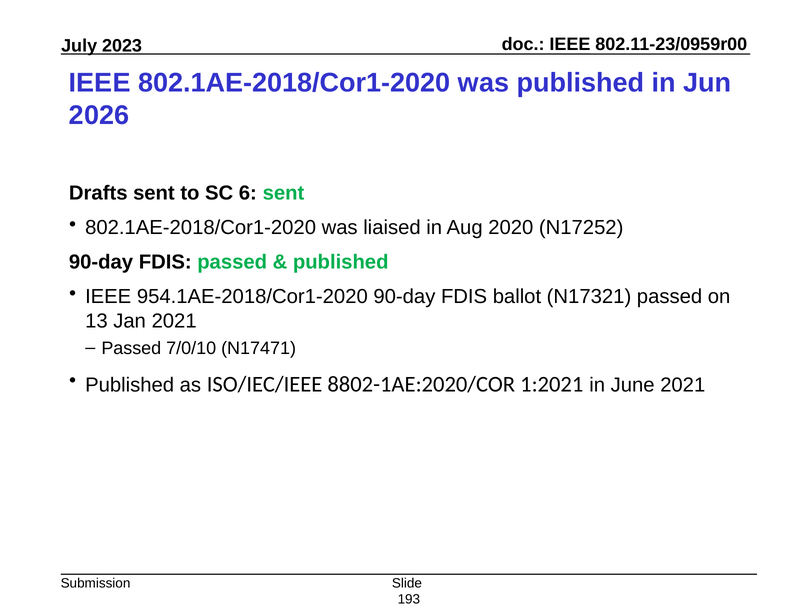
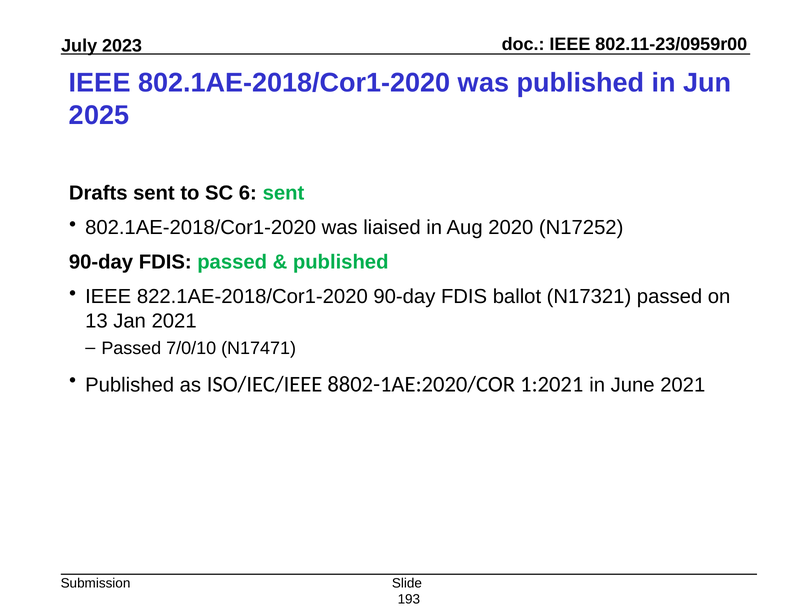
2026: 2026 -> 2025
954.1AE-2018/Cor1-2020: 954.1AE-2018/Cor1-2020 -> 822.1AE-2018/Cor1-2020
